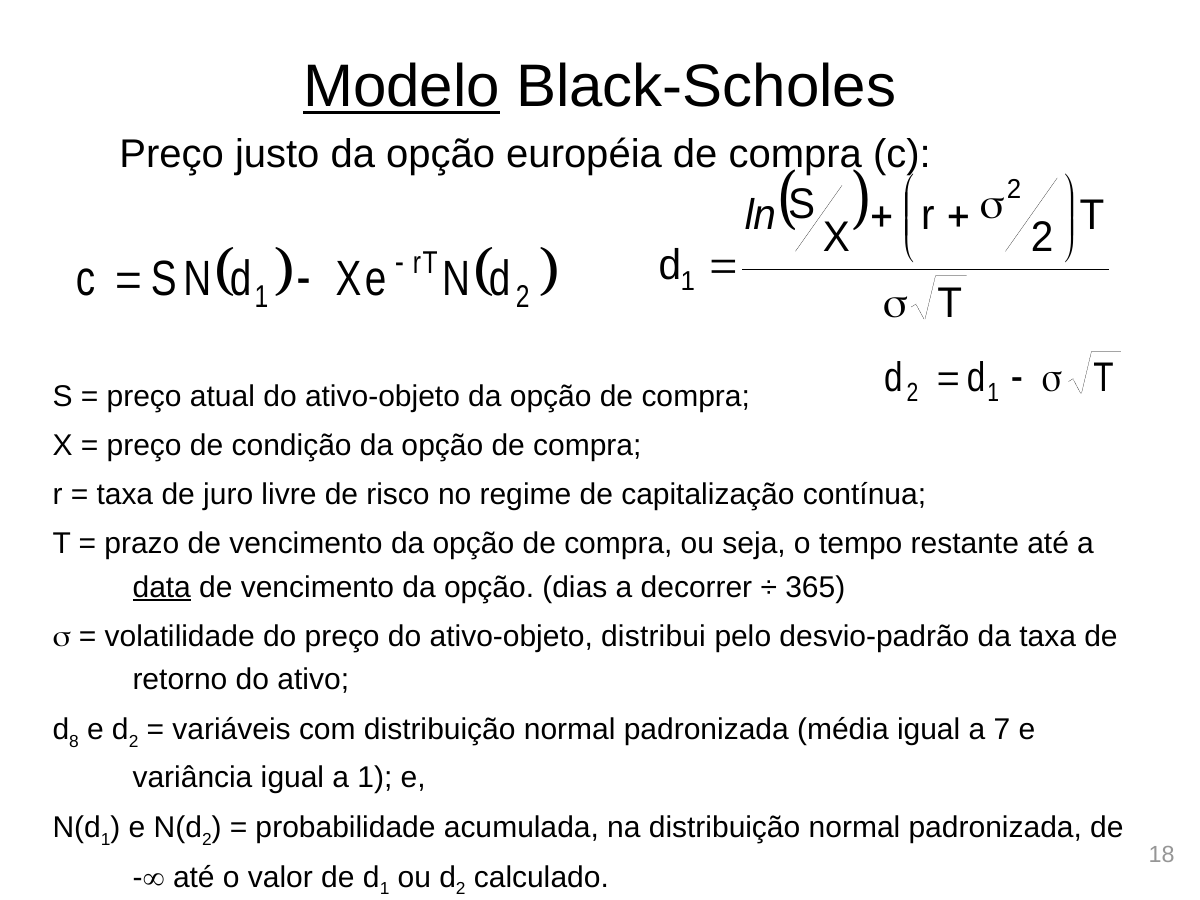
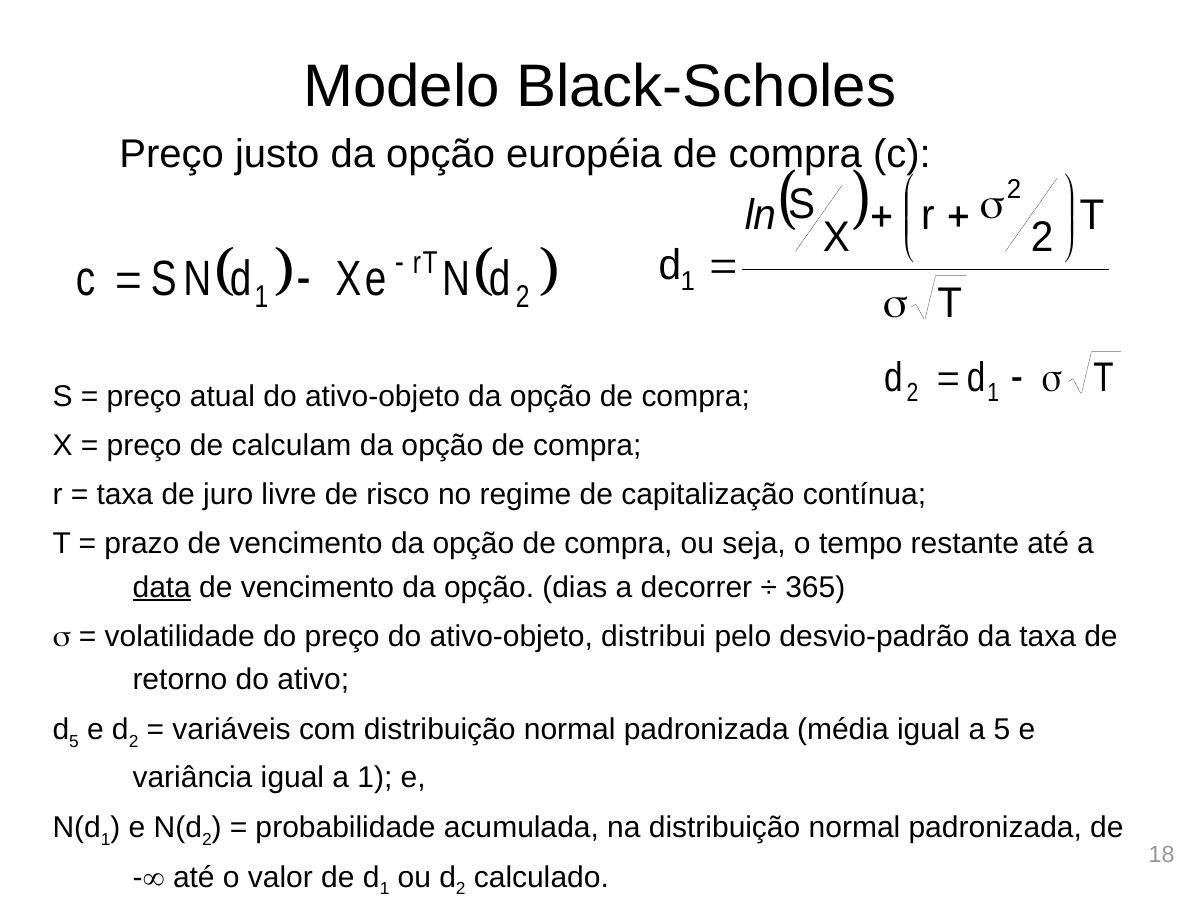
Modelo underline: present -> none
condição: condição -> calculam
8 at (74, 741): 8 -> 5
a 7: 7 -> 5
